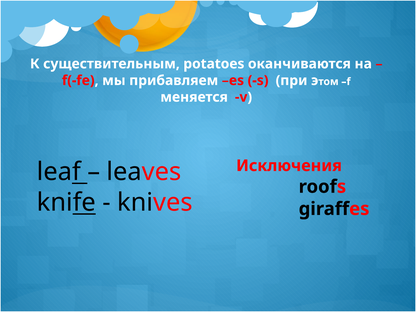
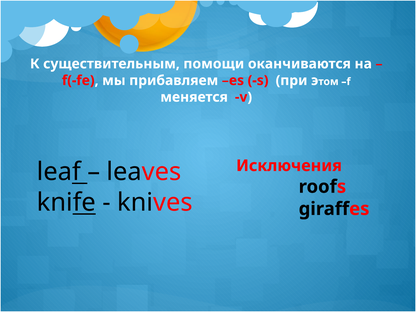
potatoes: potatoes -> помощи
